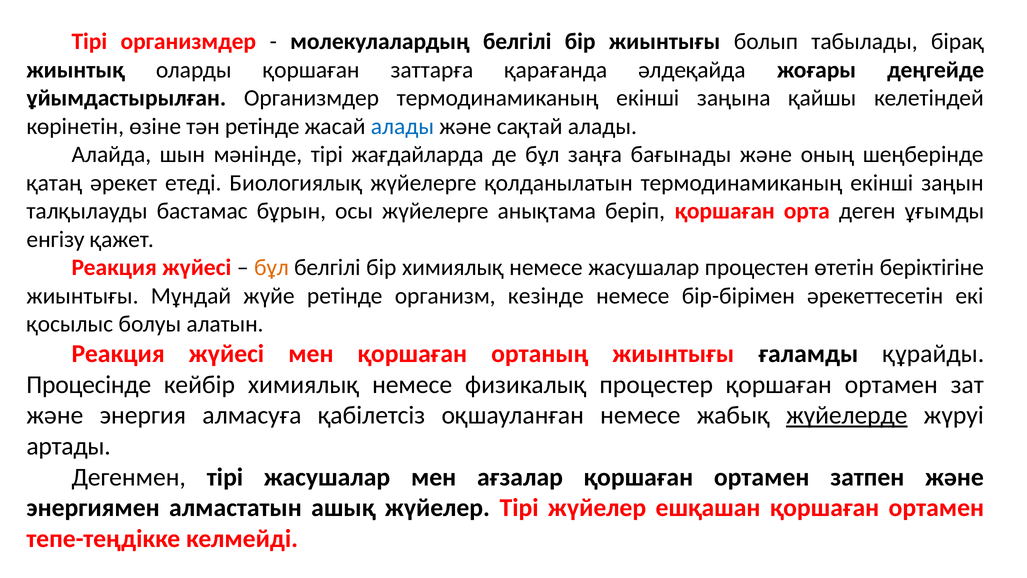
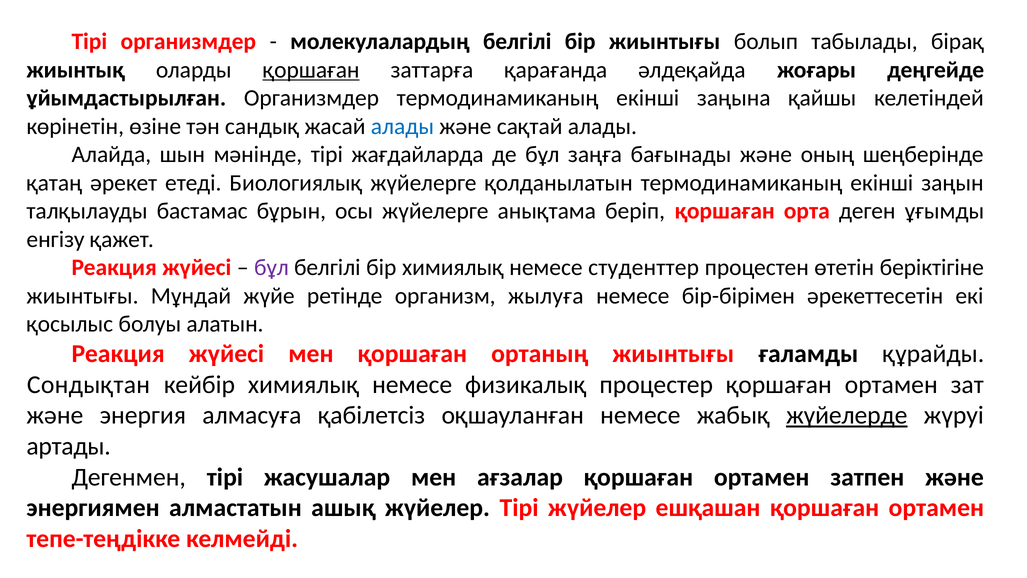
қоршаған at (311, 70) underline: none -> present
тән ретінде: ретінде -> сандық
бұл at (271, 267) colour: orange -> purple
немесе жасушалар: жасушалар -> студенттер
кезінде: кезінде -> жылуға
Процесінде: Процесінде -> Сондықтан
